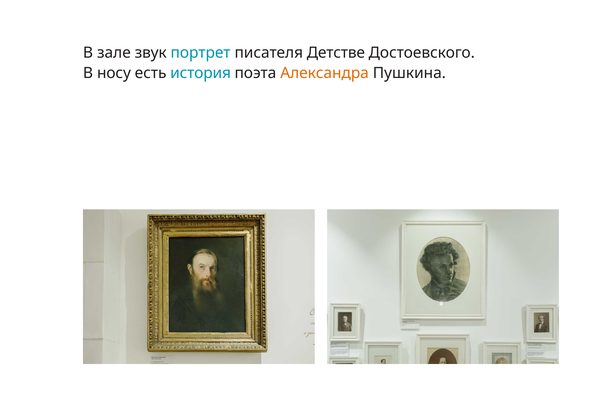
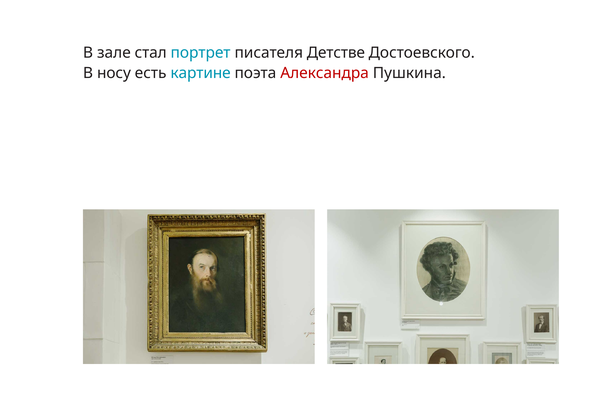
звук: звук -> стал
история: история -> картине
Александра colour: orange -> red
